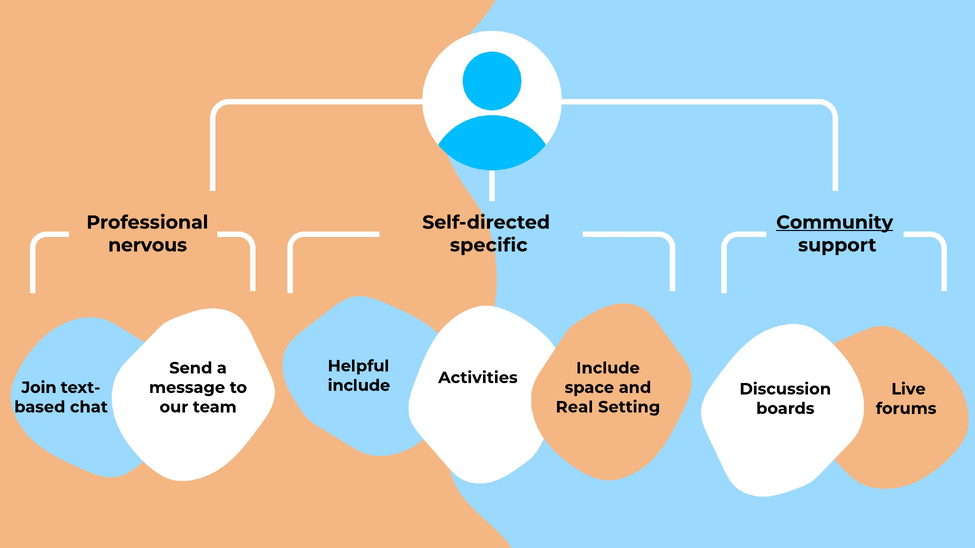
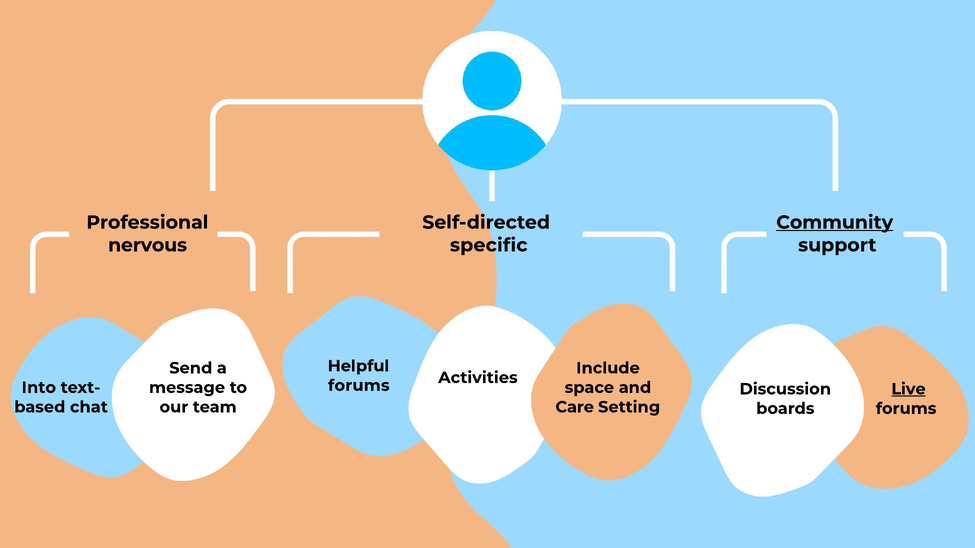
include at (359, 386): include -> forums
Join: Join -> Into
Live underline: none -> present
Real: Real -> Care
